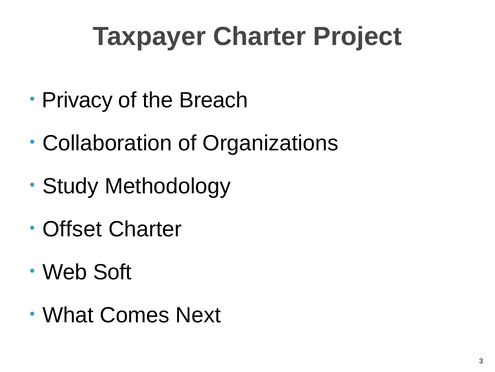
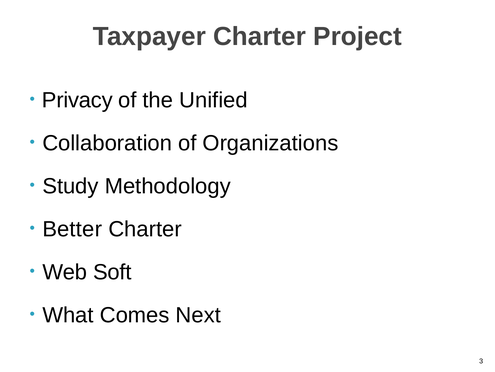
Breach: Breach -> Unified
Offset: Offset -> Better
